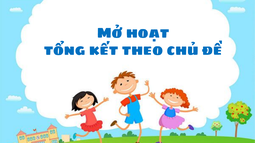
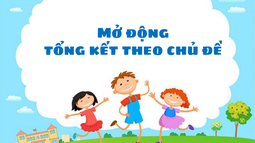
hoạt: hoạt -> động
